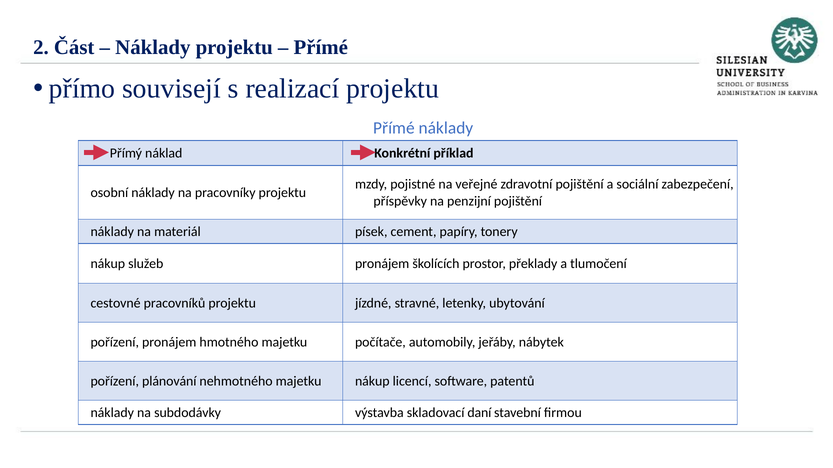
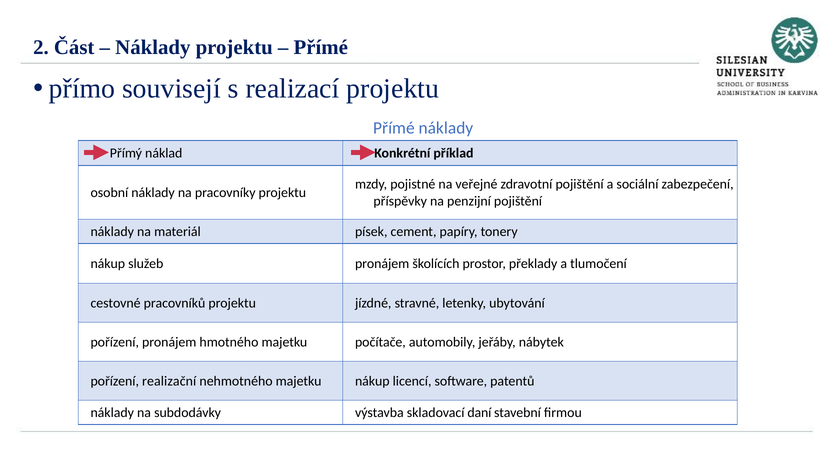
plánování: plánování -> realizační
